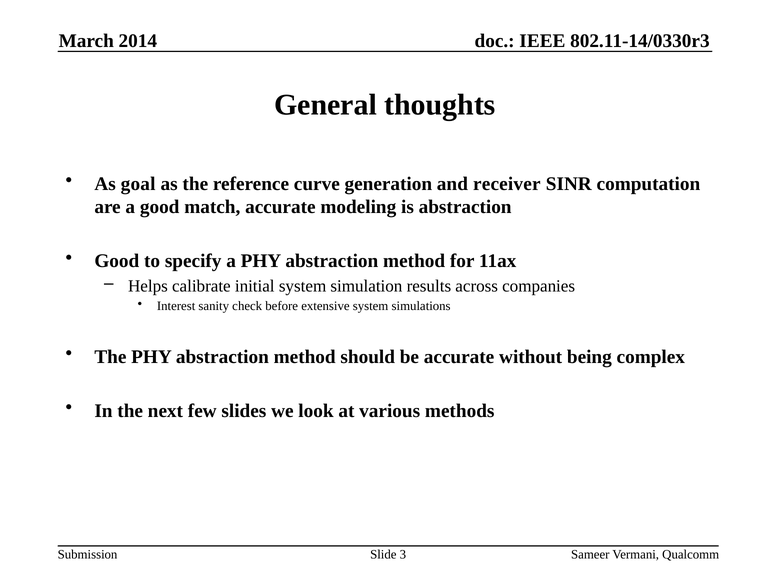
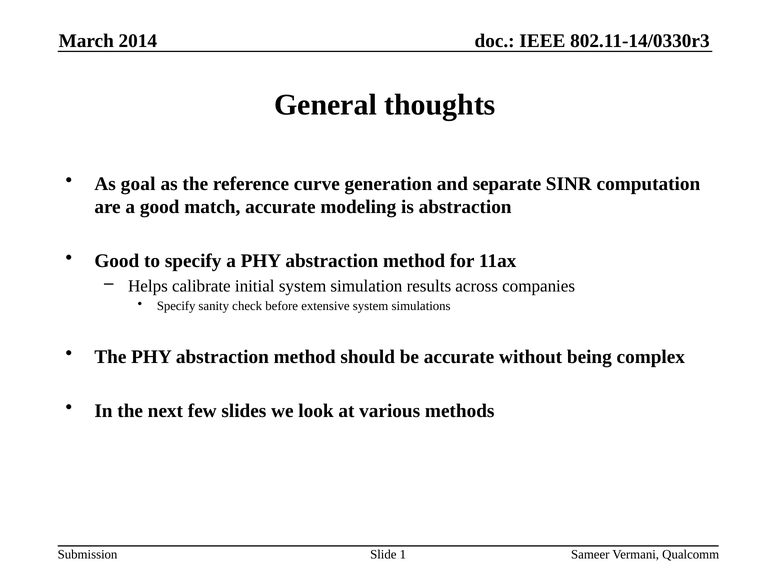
receiver: receiver -> separate
Interest at (176, 306): Interest -> Specify
3: 3 -> 1
